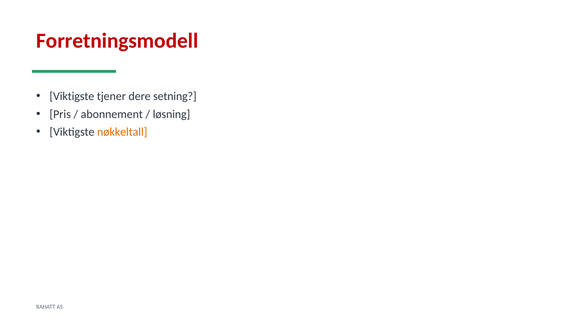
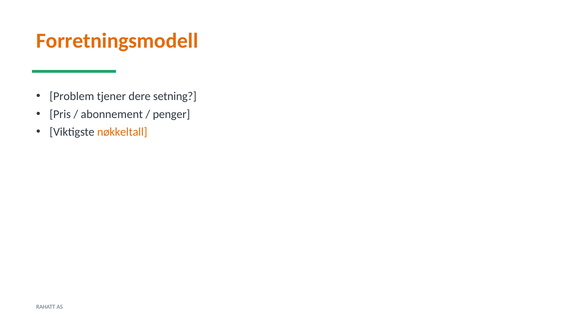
Forretningsmodell colour: red -> orange
Viktigste at (72, 96): Viktigste -> Problem
løsning: løsning -> penger
